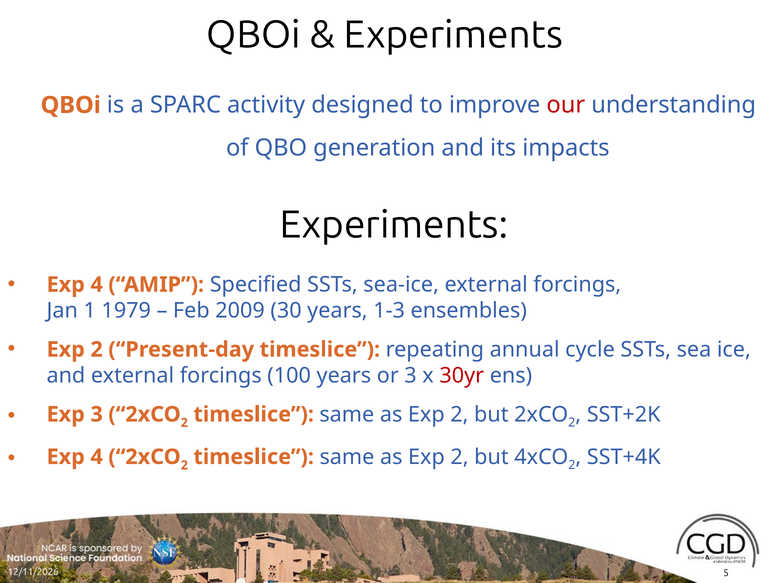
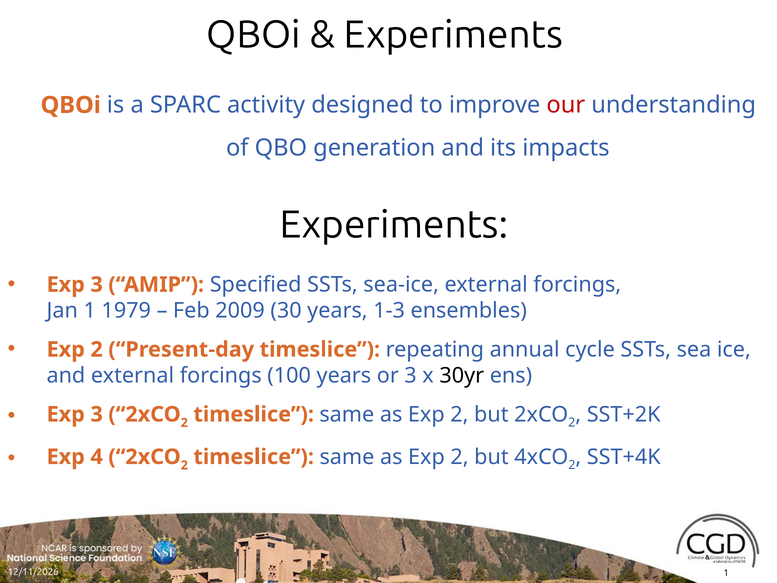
4 at (97, 285): 4 -> 3
30yr colour: red -> black
5 at (726, 573): 5 -> 1
